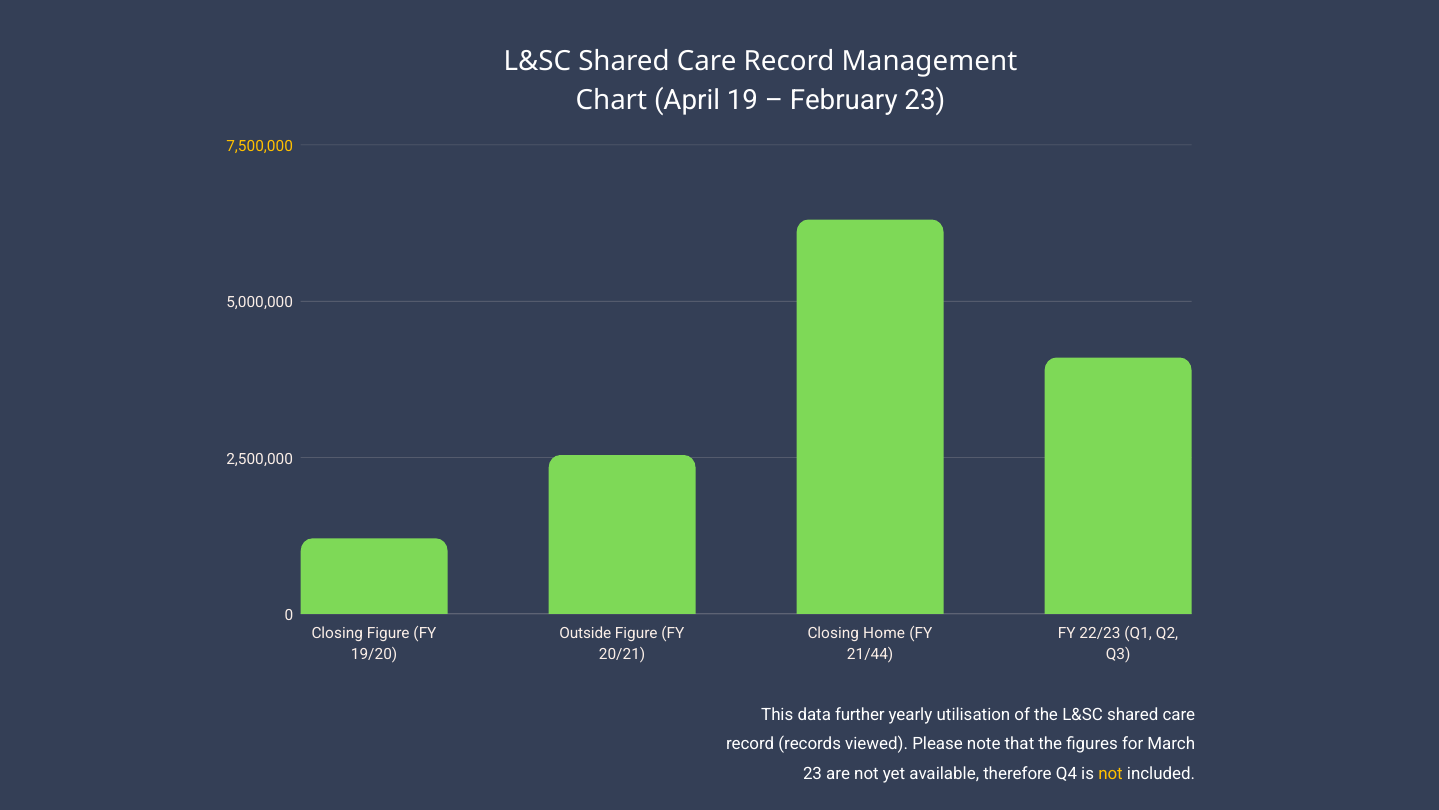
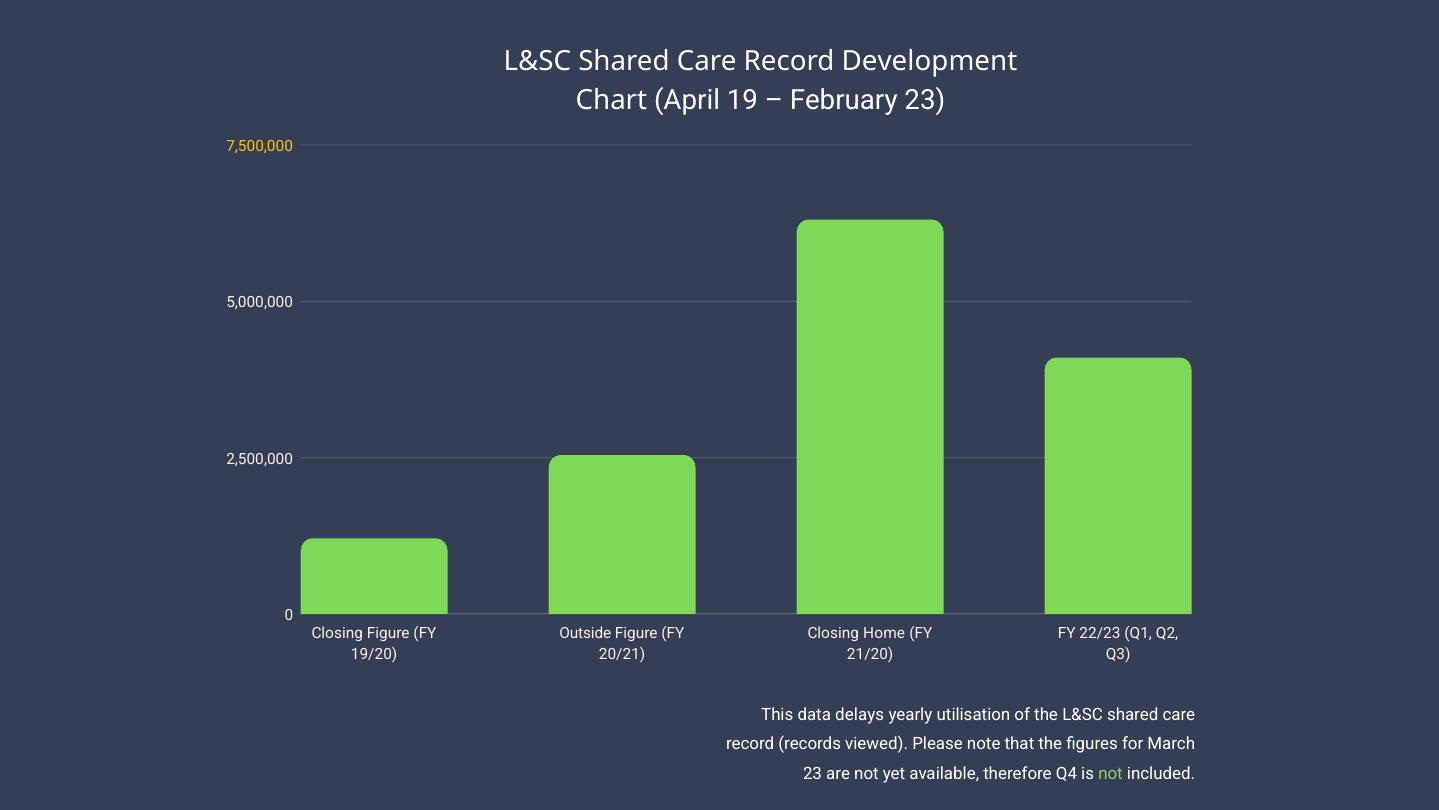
Management: Management -> Development
21/44: 21/44 -> 21/20
further: further -> delays
not at (1111, 773) colour: yellow -> light green
